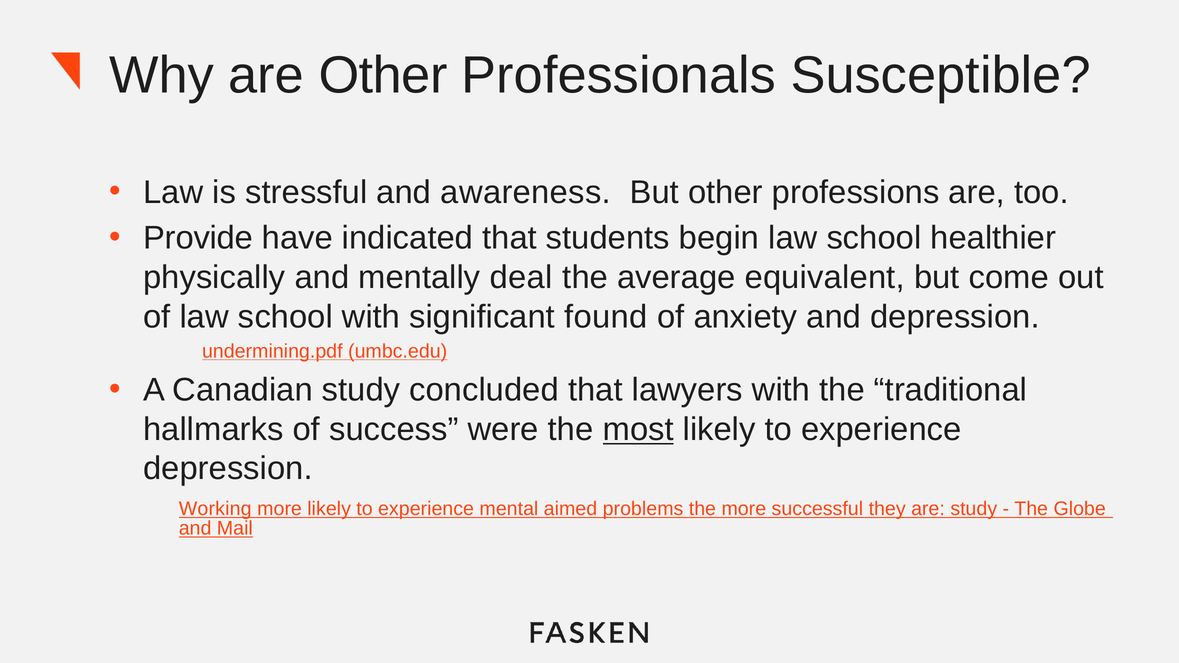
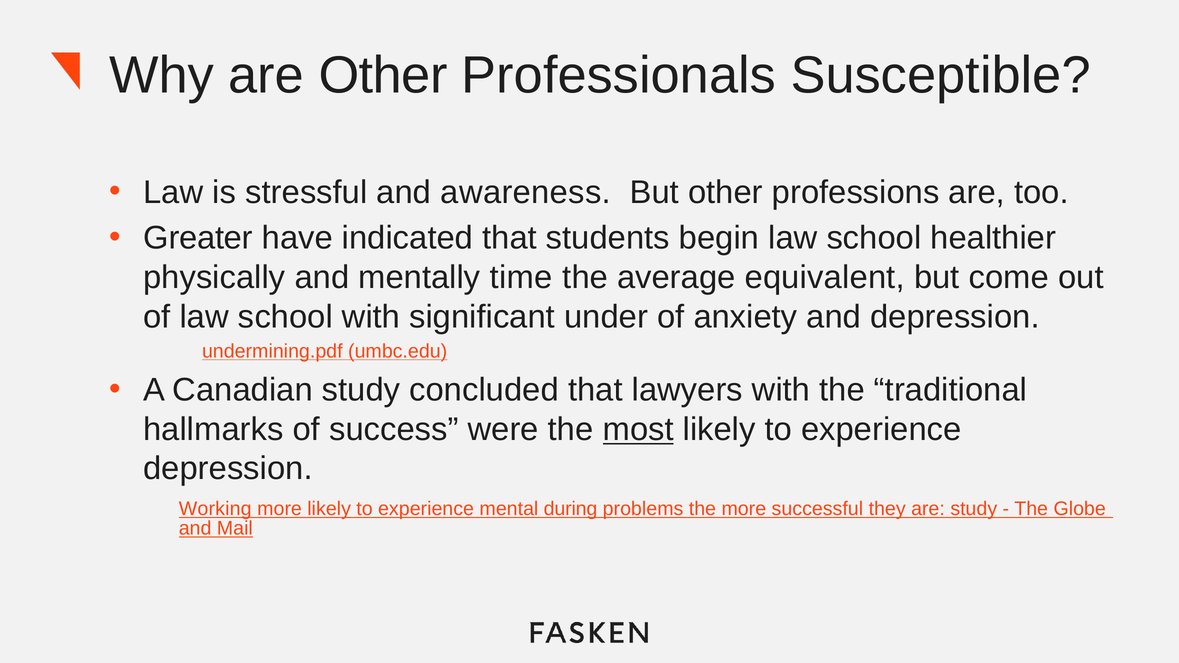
Provide: Provide -> Greater
deal: deal -> time
found: found -> under
aimed: aimed -> during
